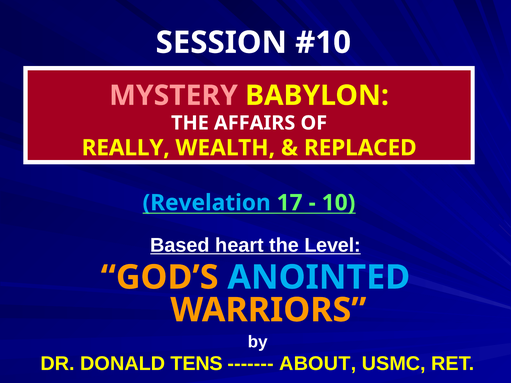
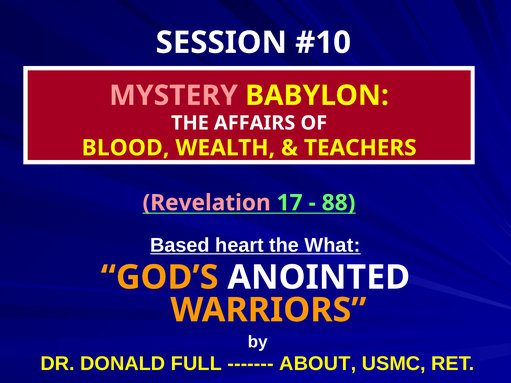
REALLY: REALLY -> BLOOD
REPLACED: REPLACED -> TEACHERS
Revelation colour: light blue -> pink
10: 10 -> 88
Level: Level -> What
ANOINTED colour: light blue -> white
TENS: TENS -> FULL
